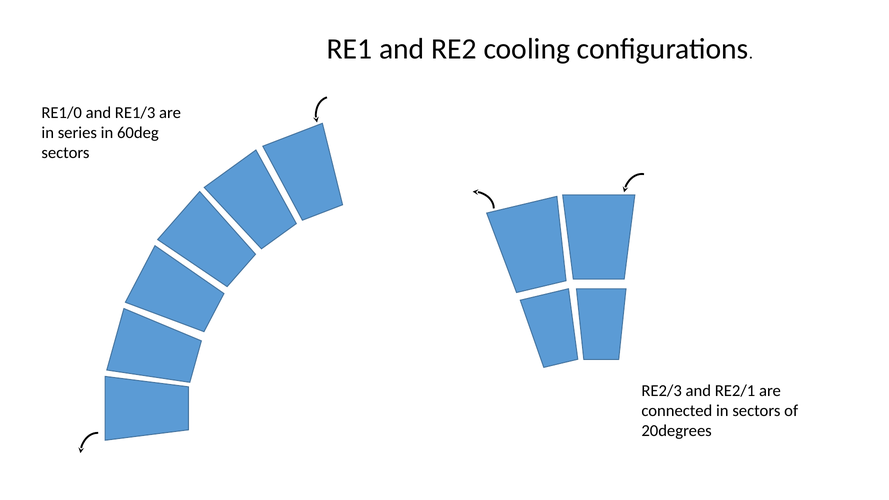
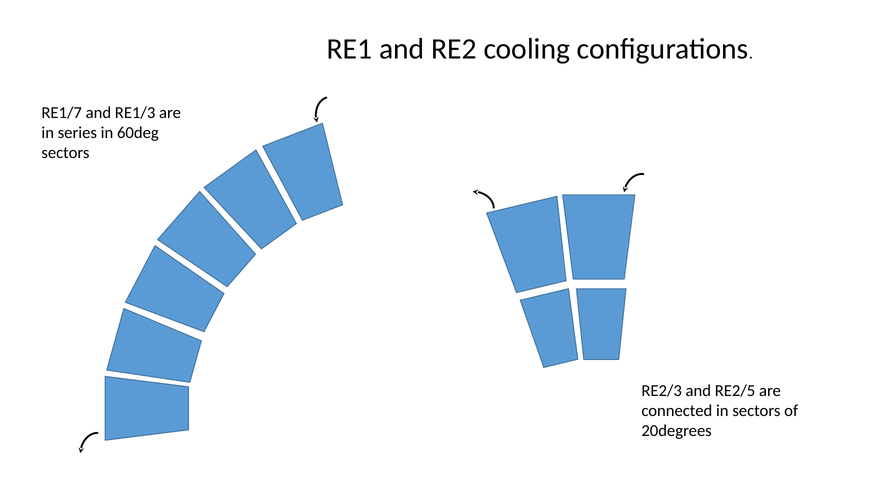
RE1/0: RE1/0 -> RE1/7
RE2/1: RE2/1 -> RE2/5
